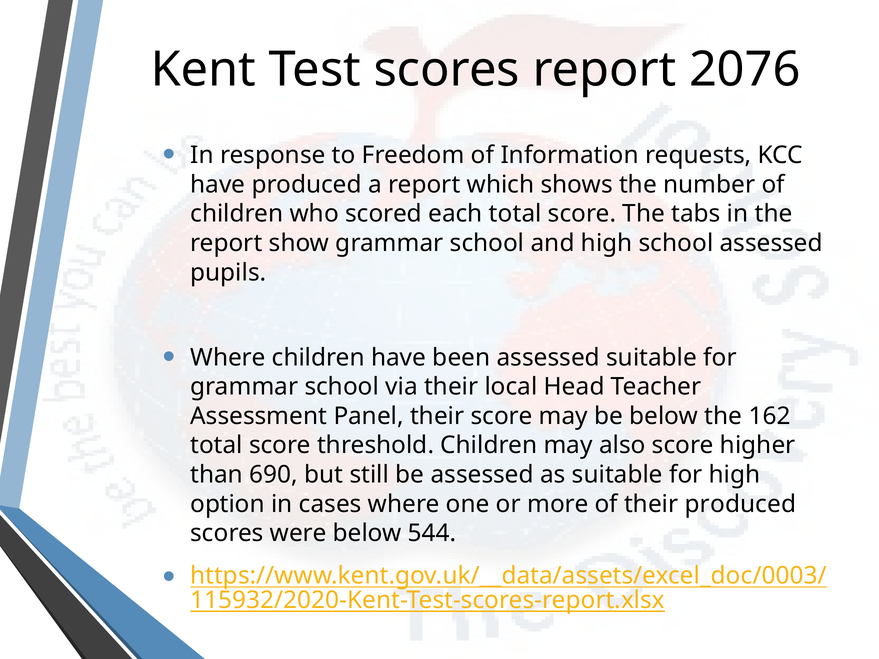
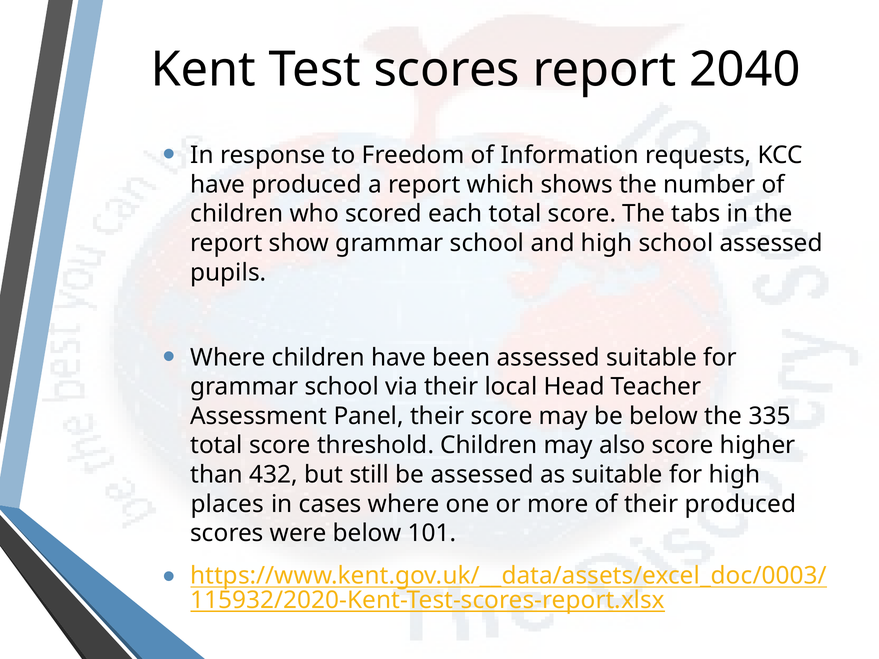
2076: 2076 -> 2040
162: 162 -> 335
690: 690 -> 432
option: option -> places
544: 544 -> 101
